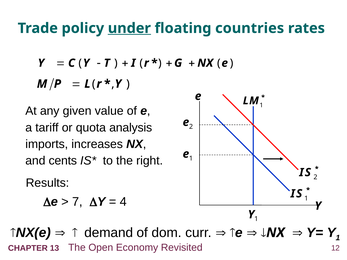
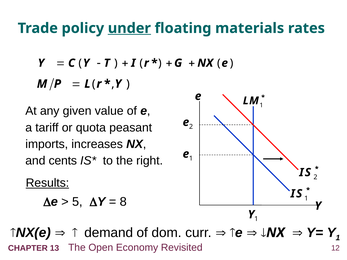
countries: countries -> materials
analysis: analysis -> peasant
Results underline: none -> present
7: 7 -> 5
4: 4 -> 8
